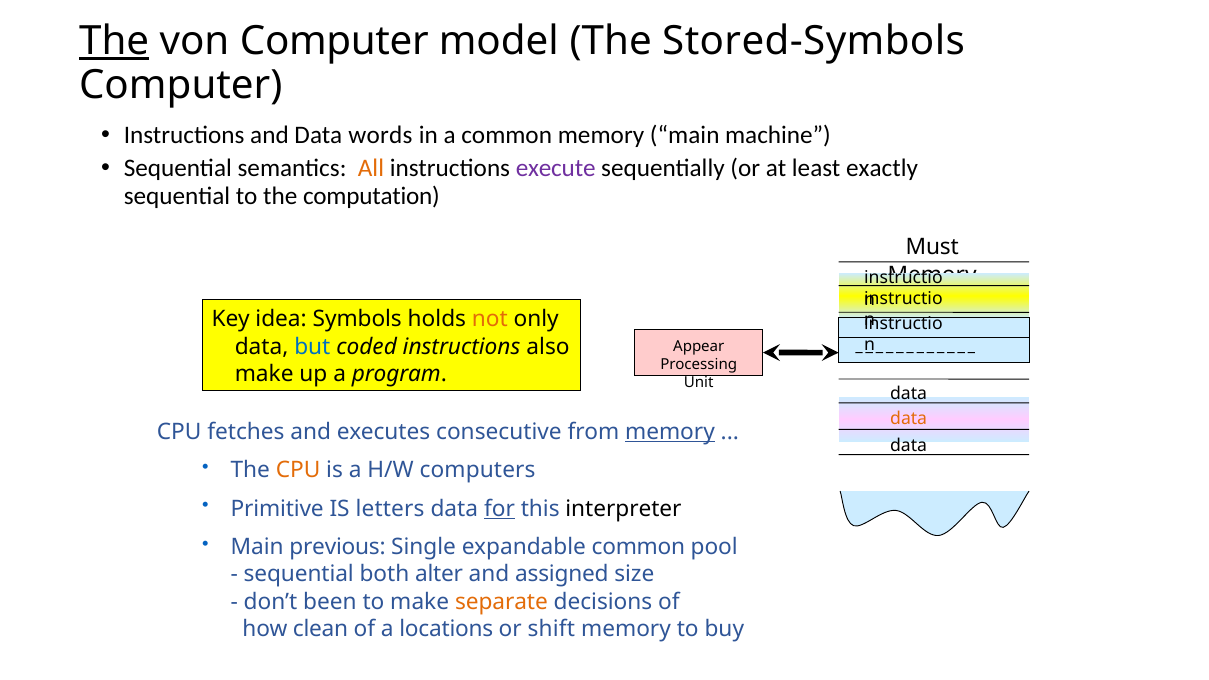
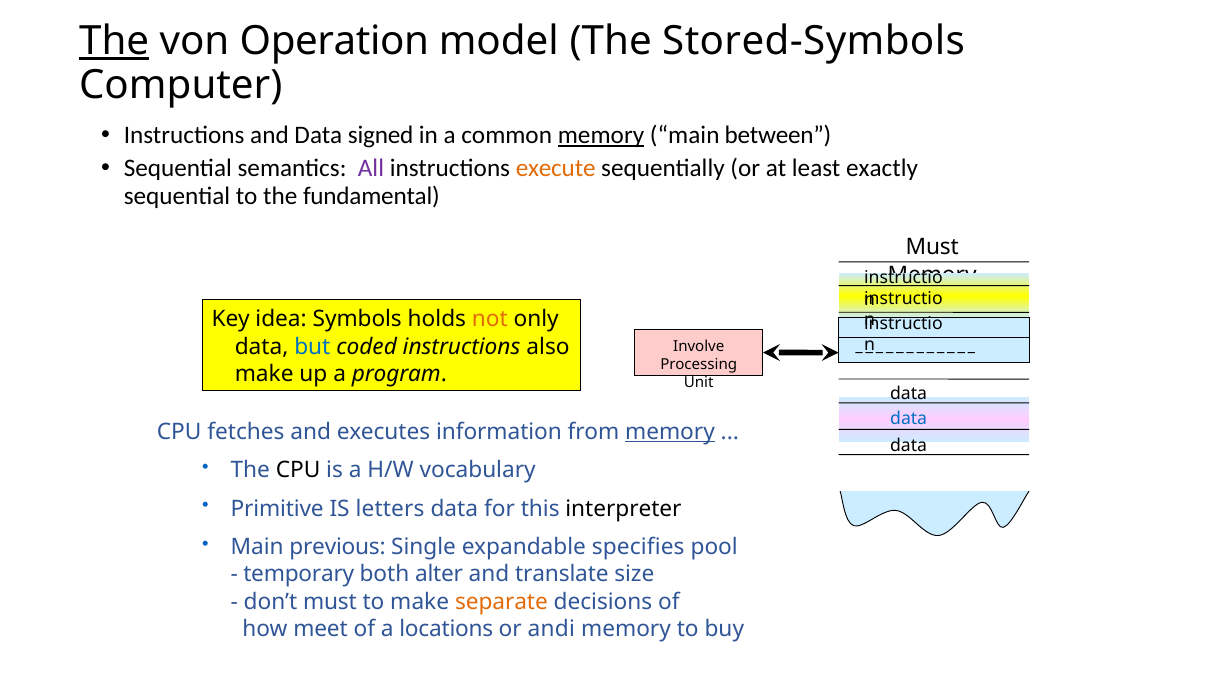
von Computer: Computer -> Operation
words: words -> signed
memory at (601, 135) underline: none -> present
machine: machine -> between
All colour: orange -> purple
execute colour: purple -> orange
computation: computation -> fundamental
Appear: Appear -> Involve
data at (909, 419) colour: orange -> blue
consecutive: consecutive -> information
CPU at (298, 470) colour: orange -> black
computers: computers -> vocabulary
for underline: present -> none
expandable common: common -> specifies
sequential at (299, 574): sequential -> temporary
assigned: assigned -> translate
don’t been: been -> must
clean: clean -> meet
shift: shift -> andi
